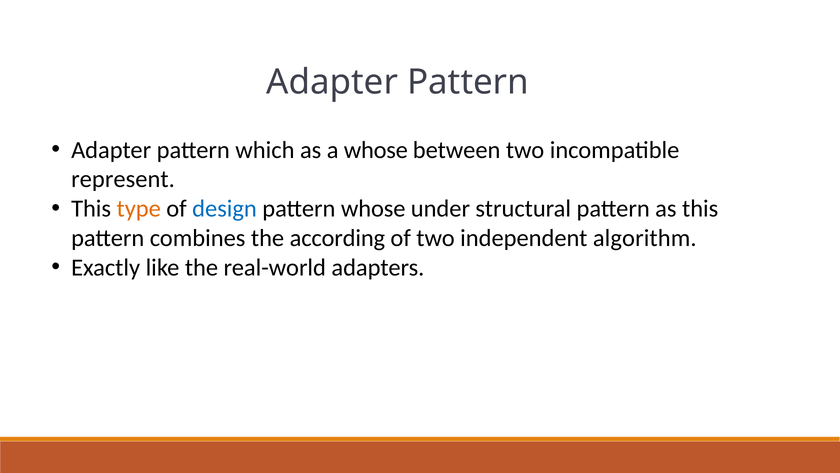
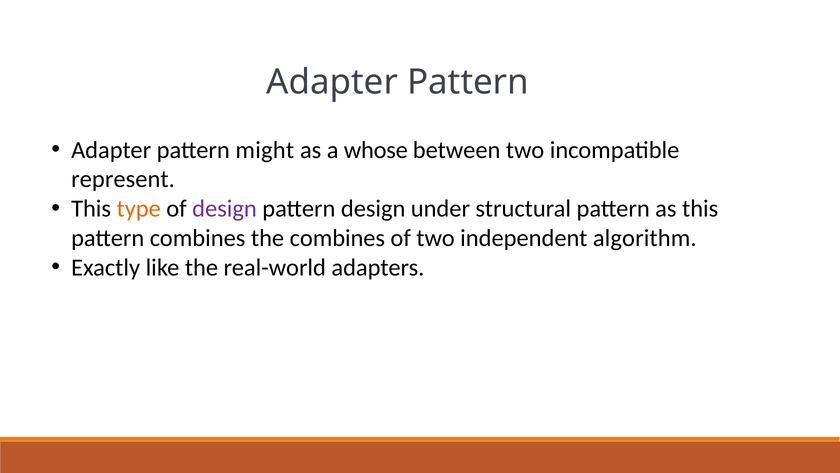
which: which -> might
design at (225, 209) colour: blue -> purple
pattern whose: whose -> design
the according: according -> combines
